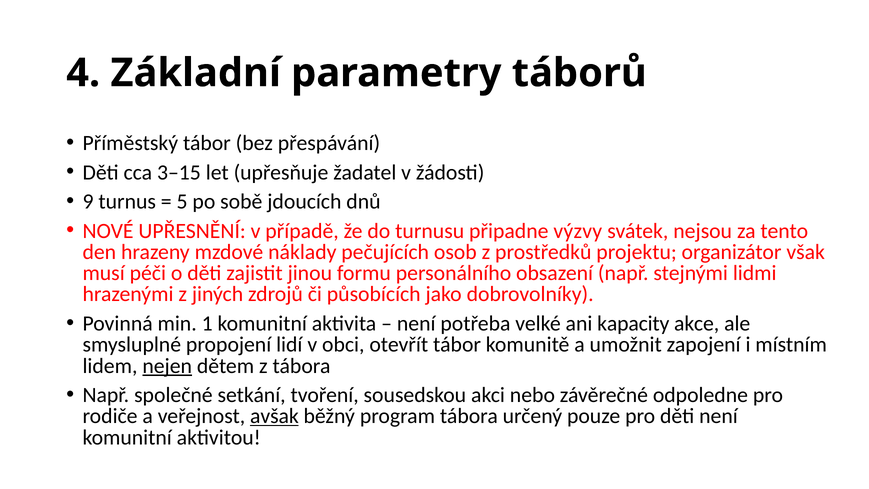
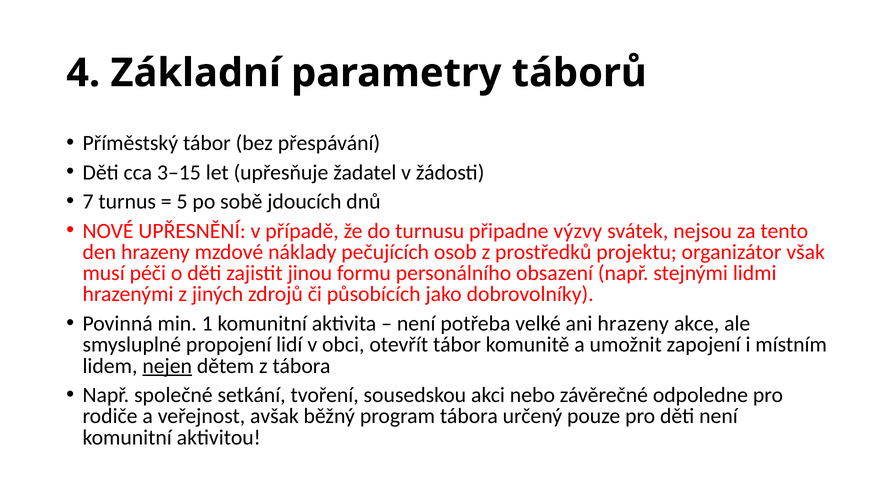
9: 9 -> 7
ani kapacity: kapacity -> hrazeny
avšak underline: present -> none
